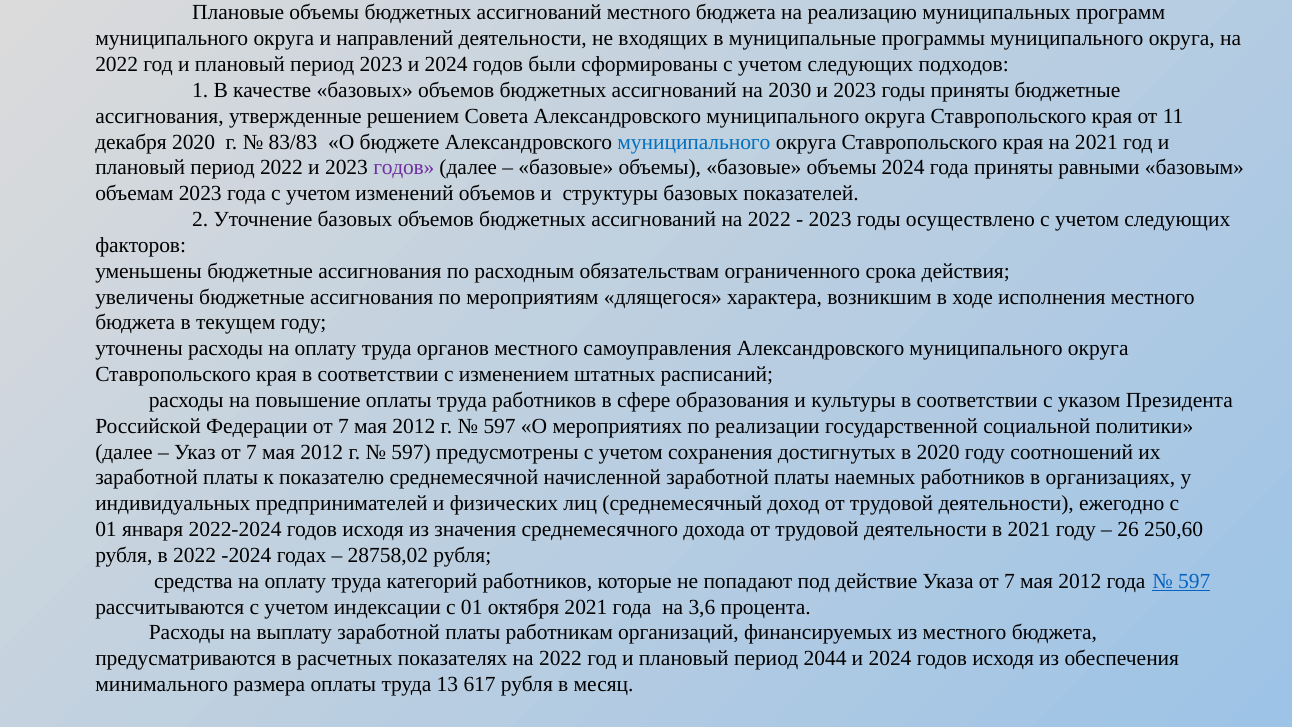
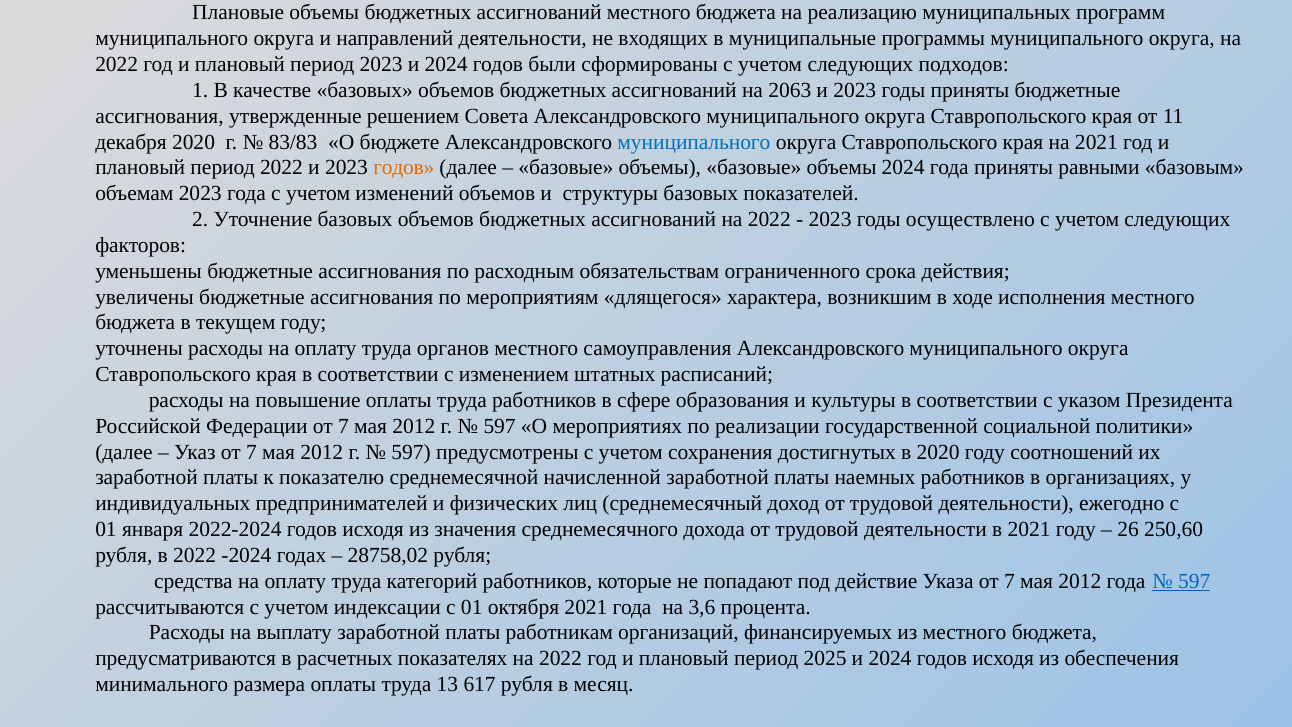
2030: 2030 -> 2063
годов at (404, 168) colour: purple -> orange
2044: 2044 -> 2025
